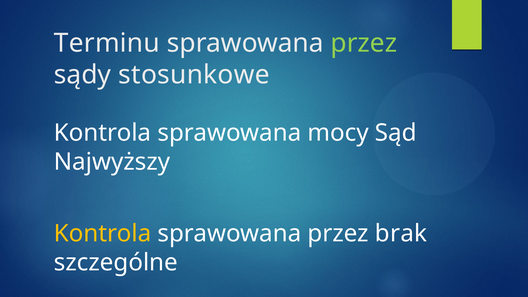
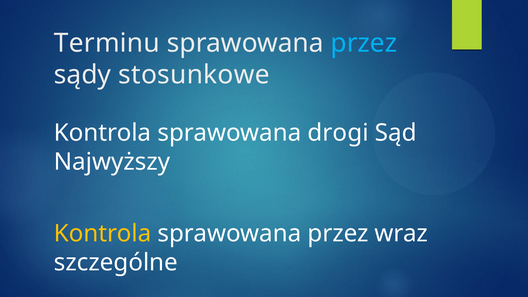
przez at (364, 43) colour: light green -> light blue
mocy: mocy -> drogi
brak: brak -> wraz
